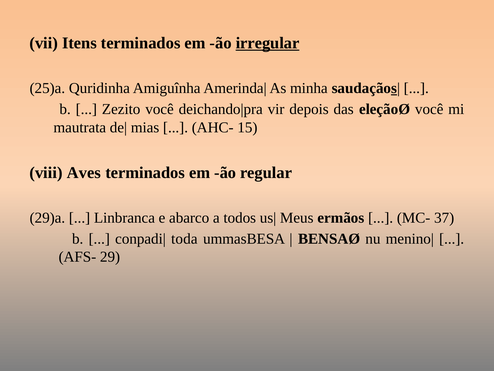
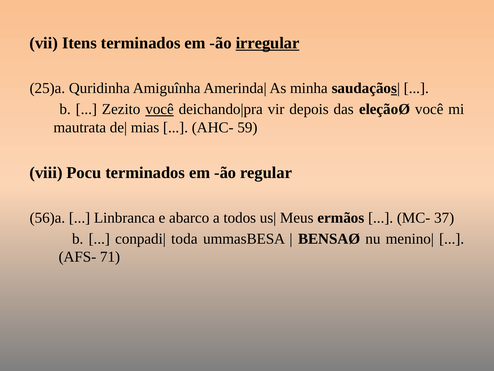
você at (160, 109) underline: none -> present
15: 15 -> 59
Aves: Aves -> Pocu
29)a: 29)a -> 56)a
29: 29 -> 71
